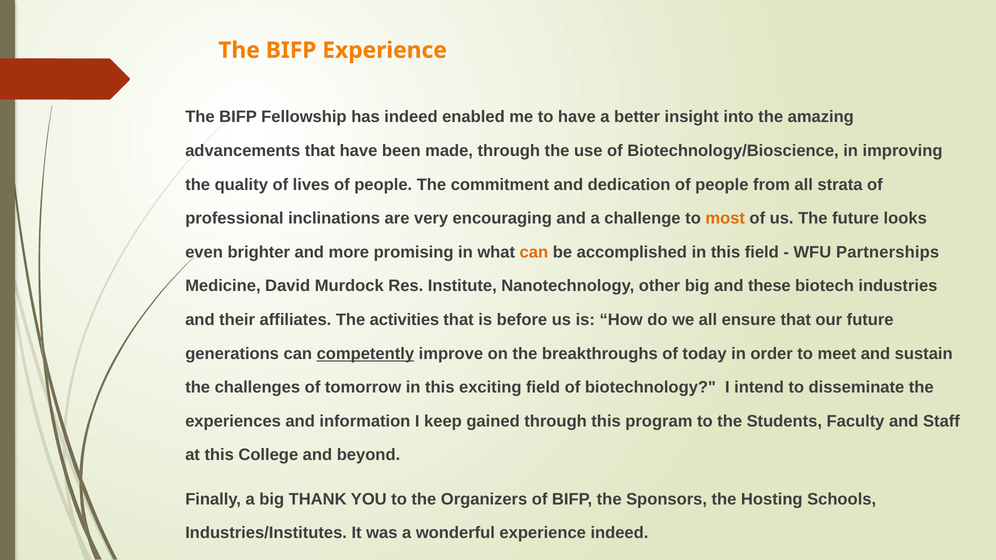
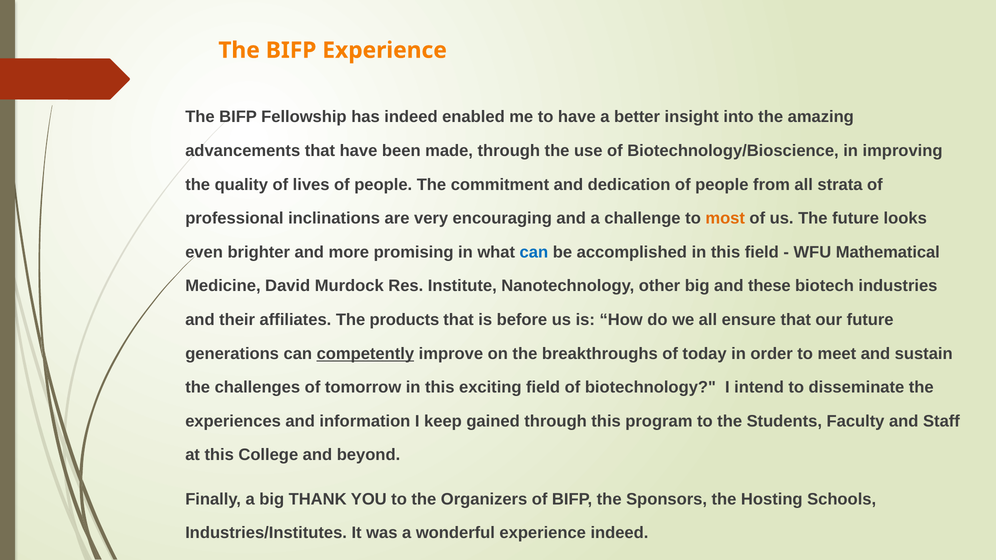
can at (534, 252) colour: orange -> blue
Partnerships: Partnerships -> Mathematical
activities: activities -> products
